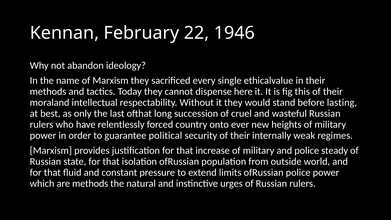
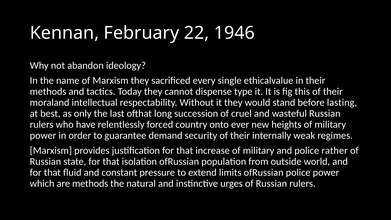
here: here -> type
political: political -> demand
steady: steady -> rather
